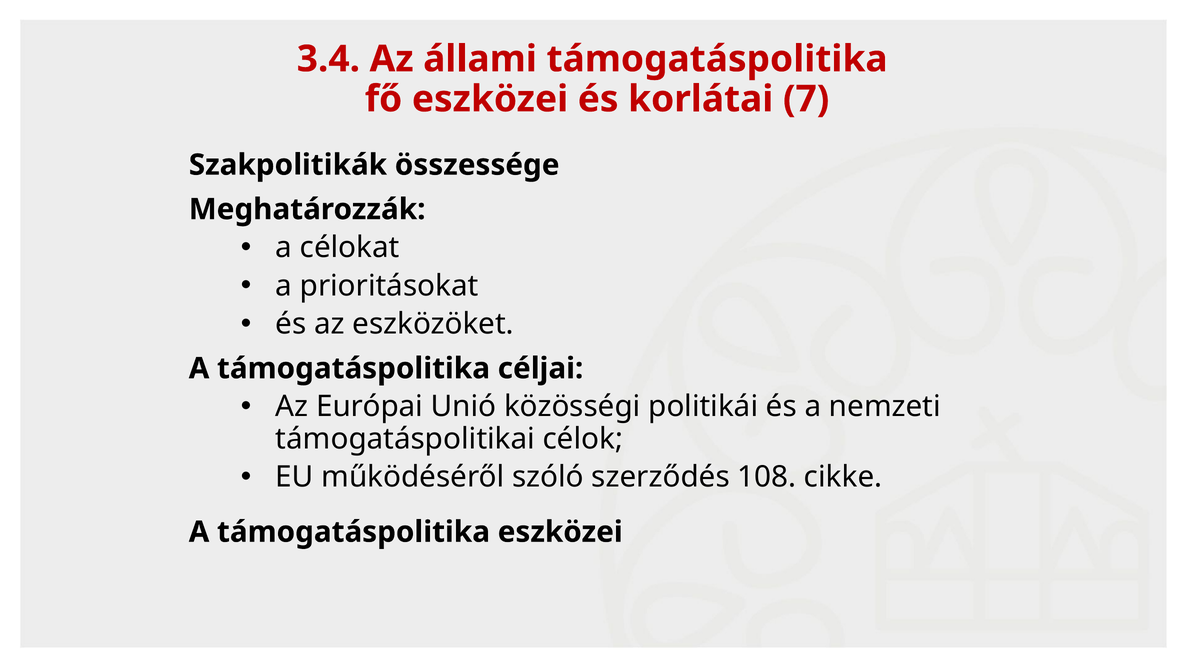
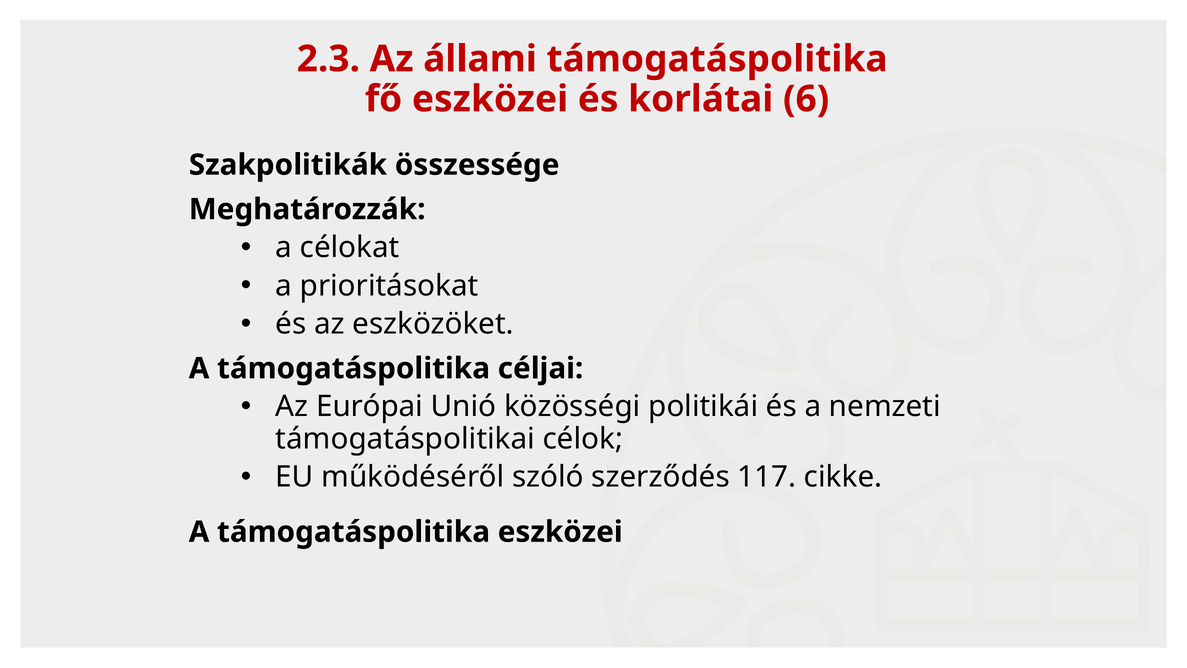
3.4: 3.4 -> 2.3
7: 7 -> 6
108: 108 -> 117
